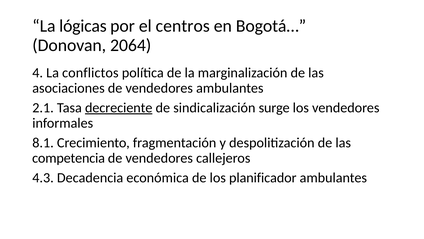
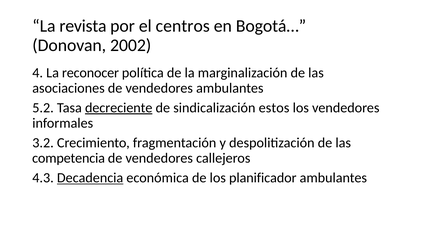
lógicas: lógicas -> revista
2064: 2064 -> 2002
conflictos: conflictos -> reconocer
2.1: 2.1 -> 5.2
surge: surge -> estos
8.1: 8.1 -> 3.2
Decadencia underline: none -> present
